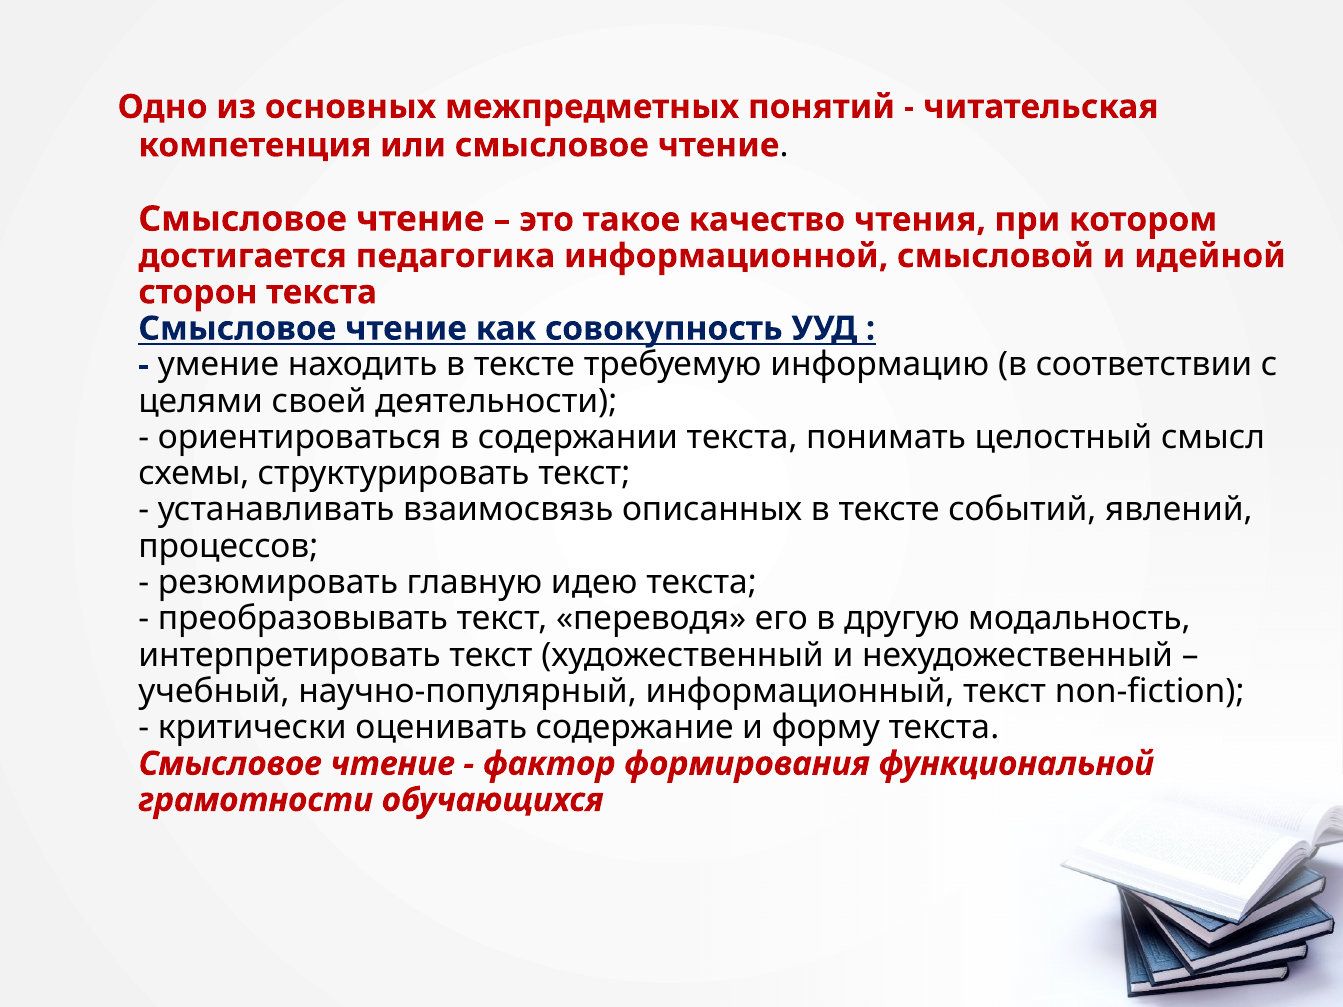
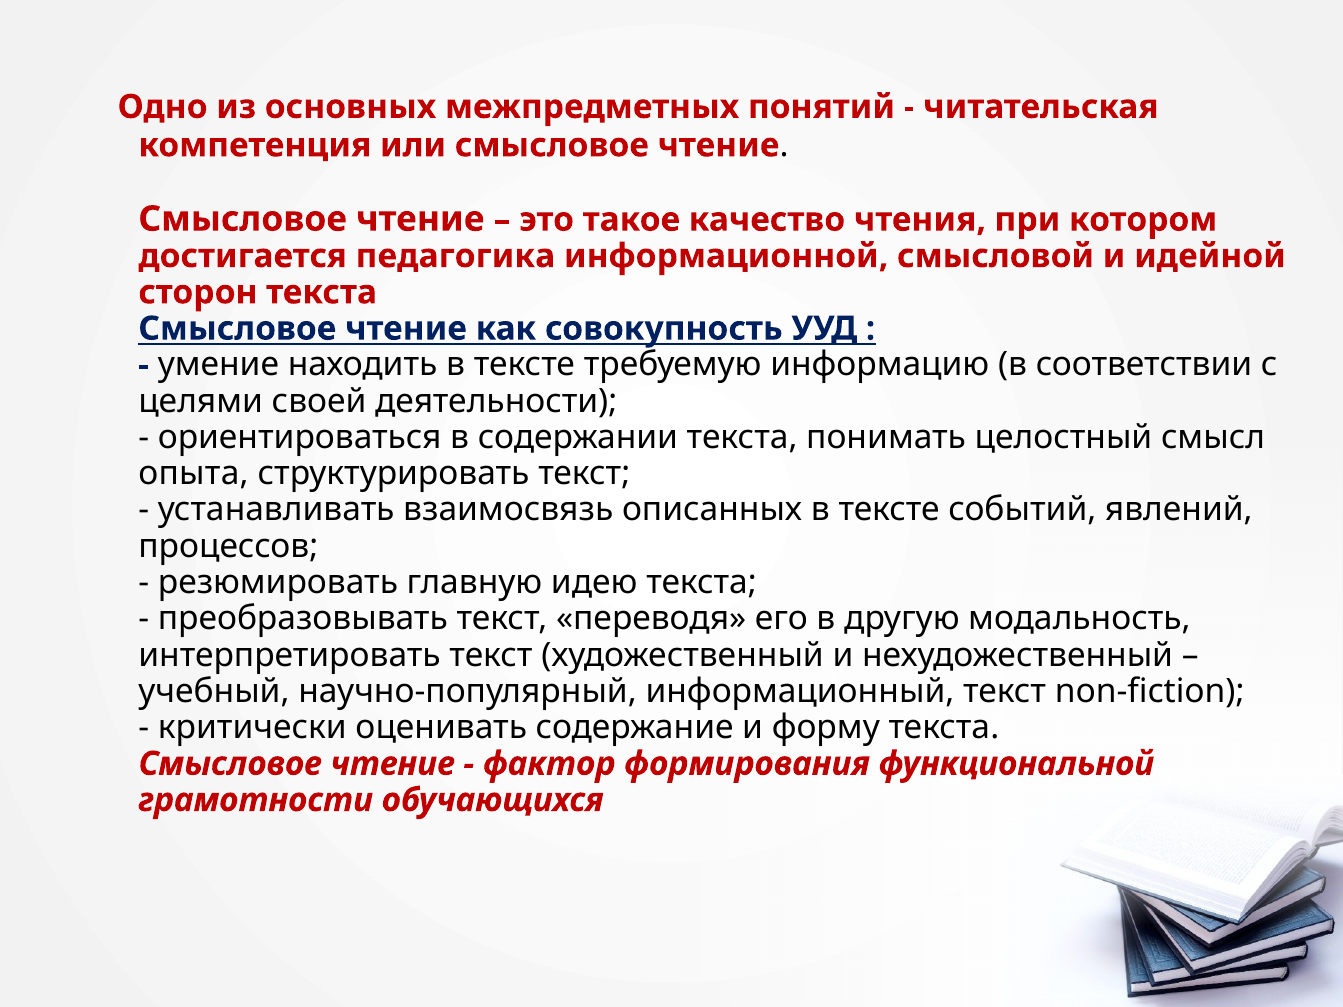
схемы: схемы -> опыта
